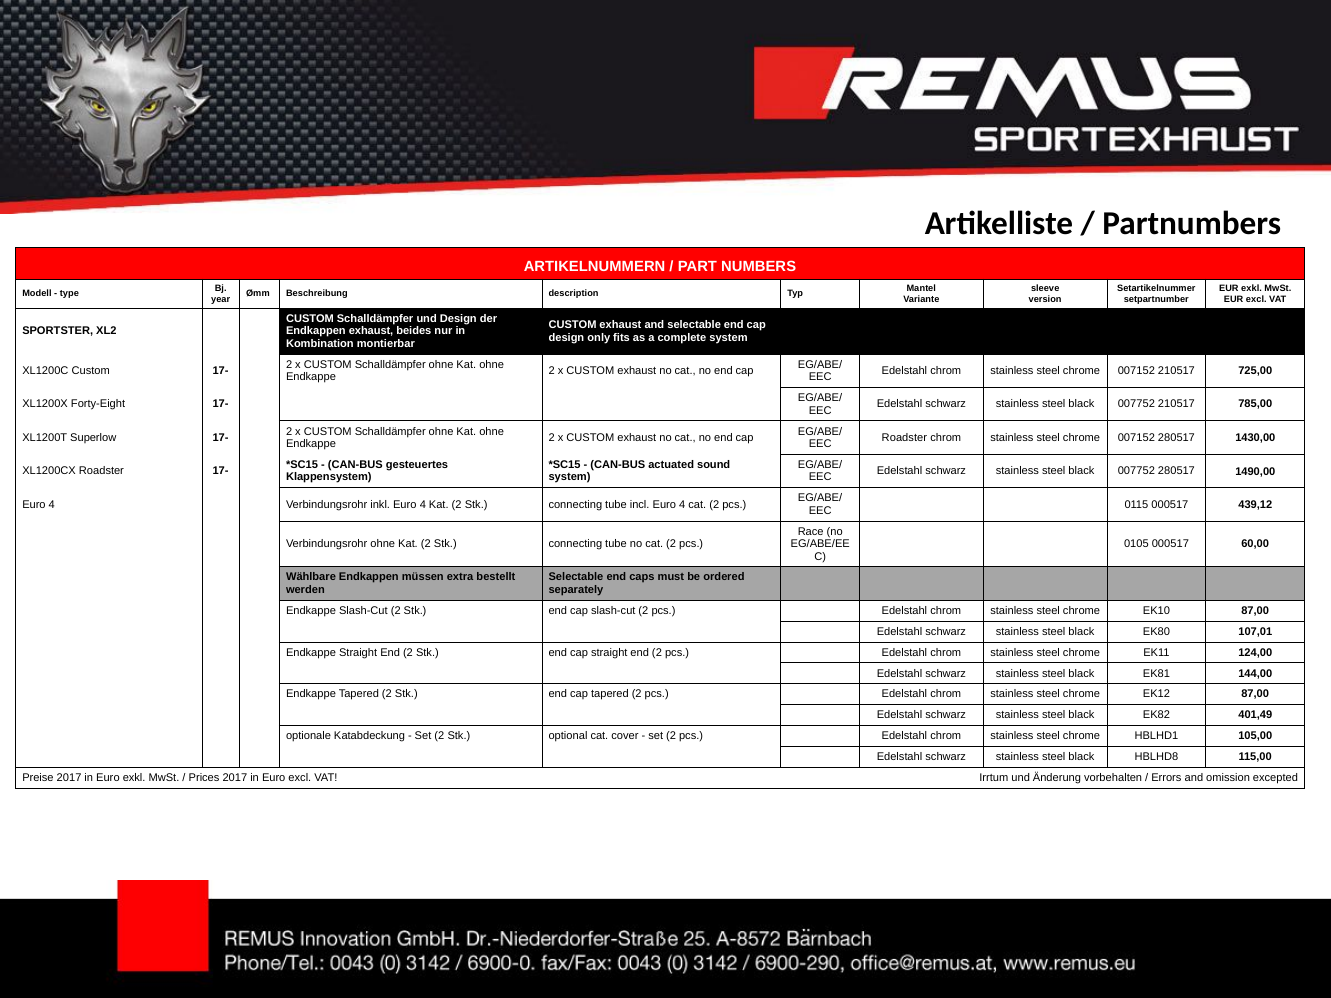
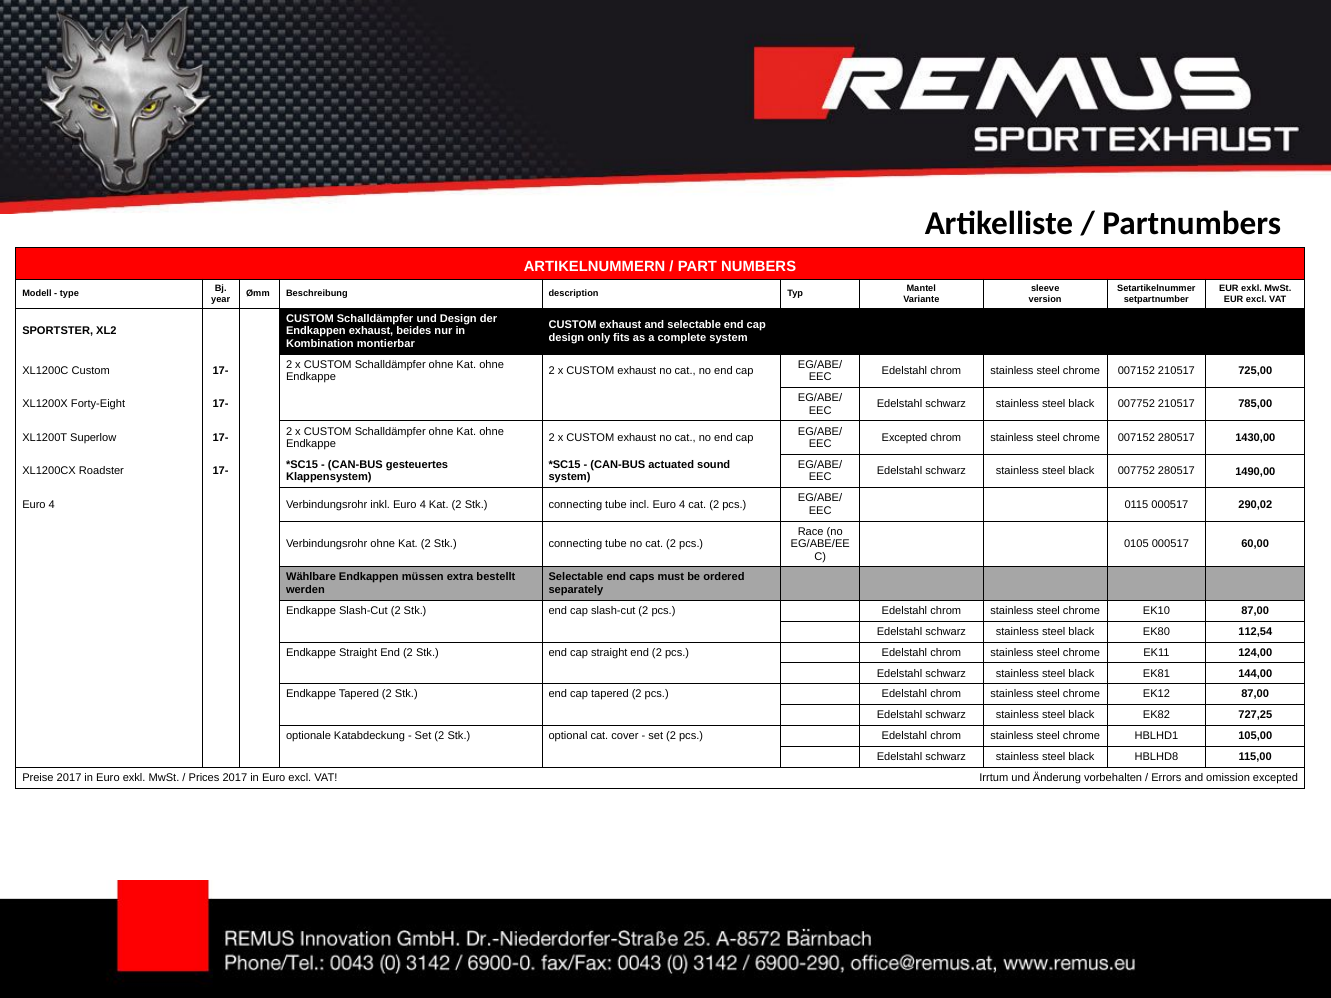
Roadster at (904, 438): Roadster -> Excepted
439,12: 439,12 -> 290,02
107,01: 107,01 -> 112,54
401,49: 401,49 -> 727,25
